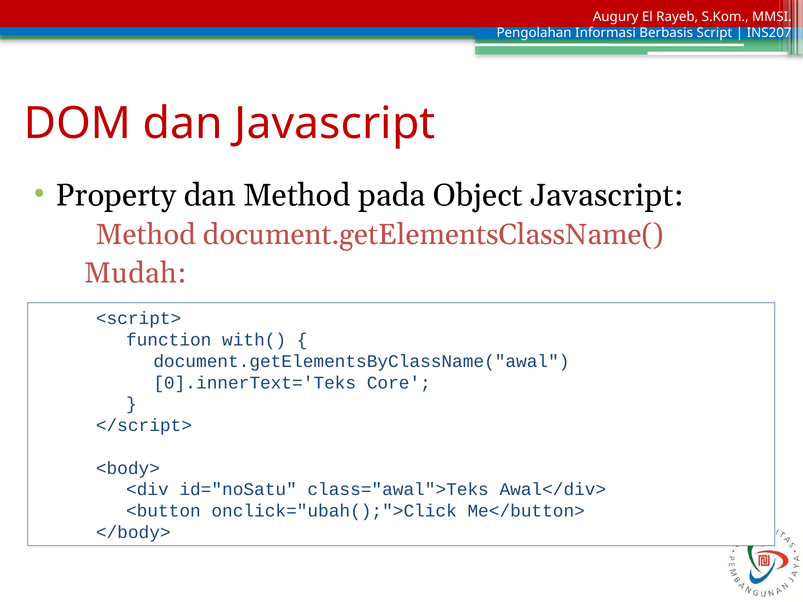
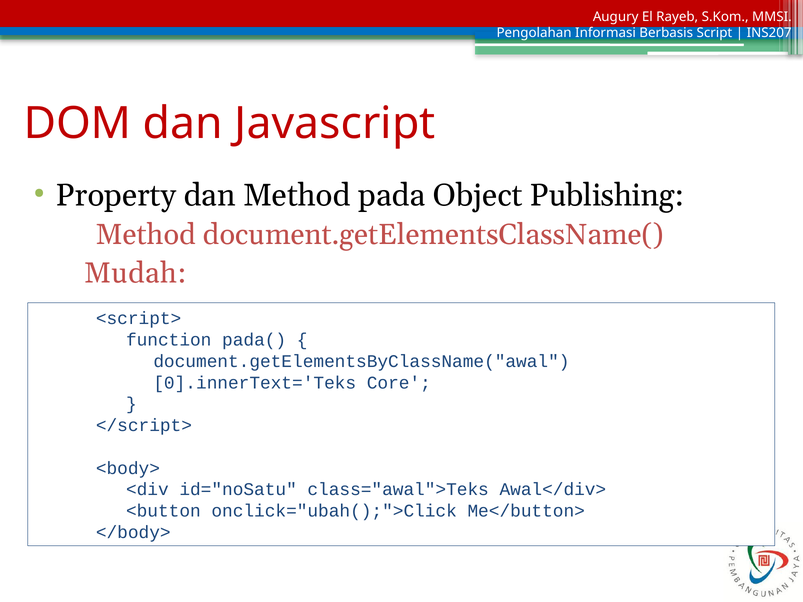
Object Javascript: Javascript -> Publishing
with(: with( -> pada(
